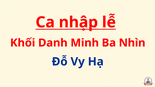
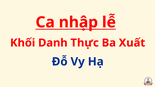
Minh: Minh -> Thực
Nhìn: Nhìn -> Xuất
